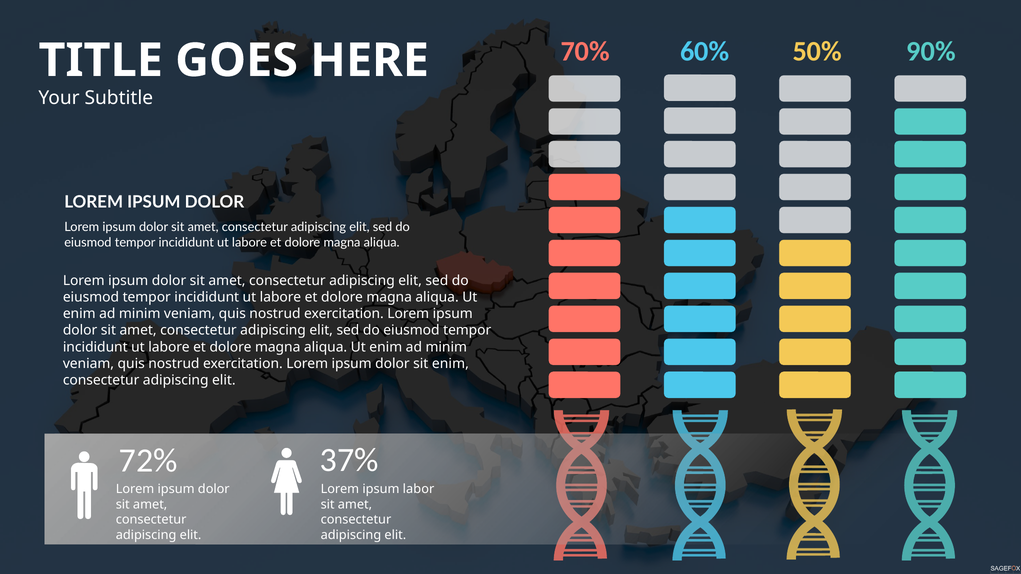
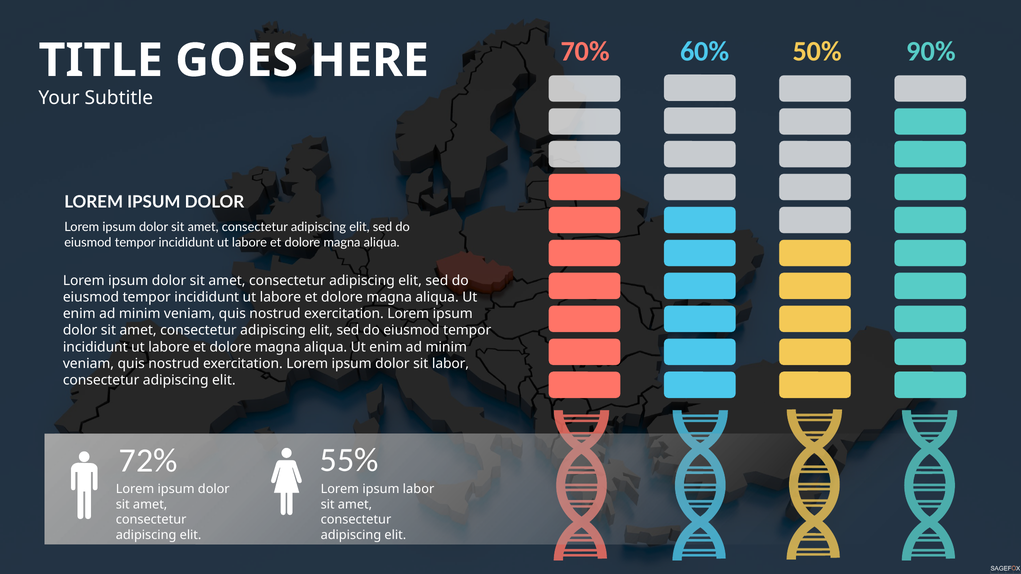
sit enim: enim -> labor
37%: 37% -> 55%
